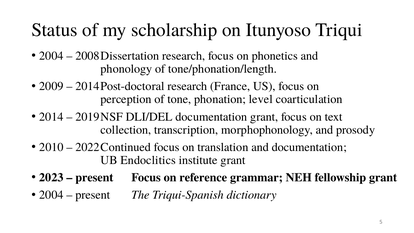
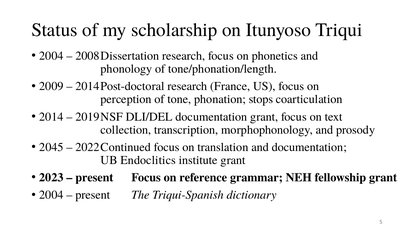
level: level -> stops
2010: 2010 -> 2045
